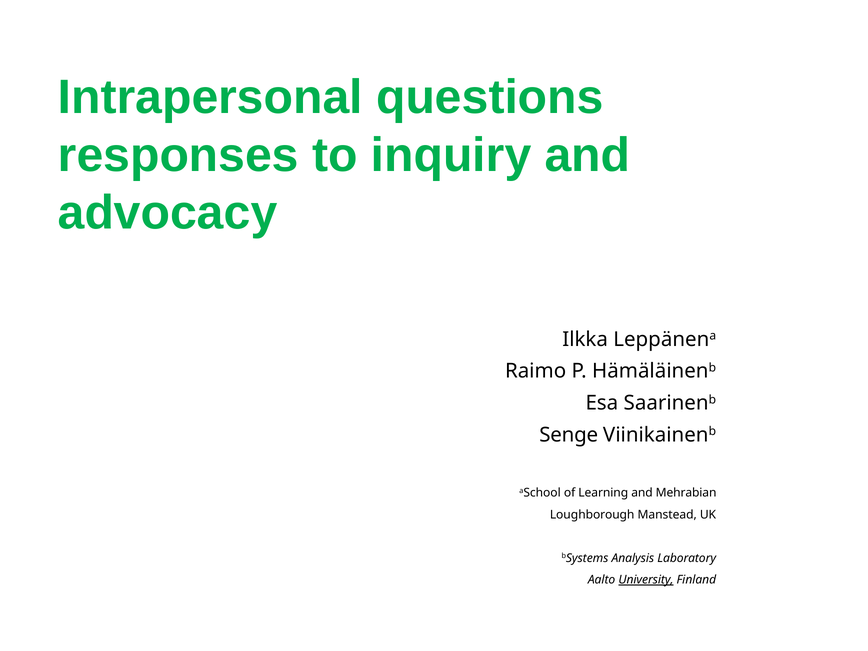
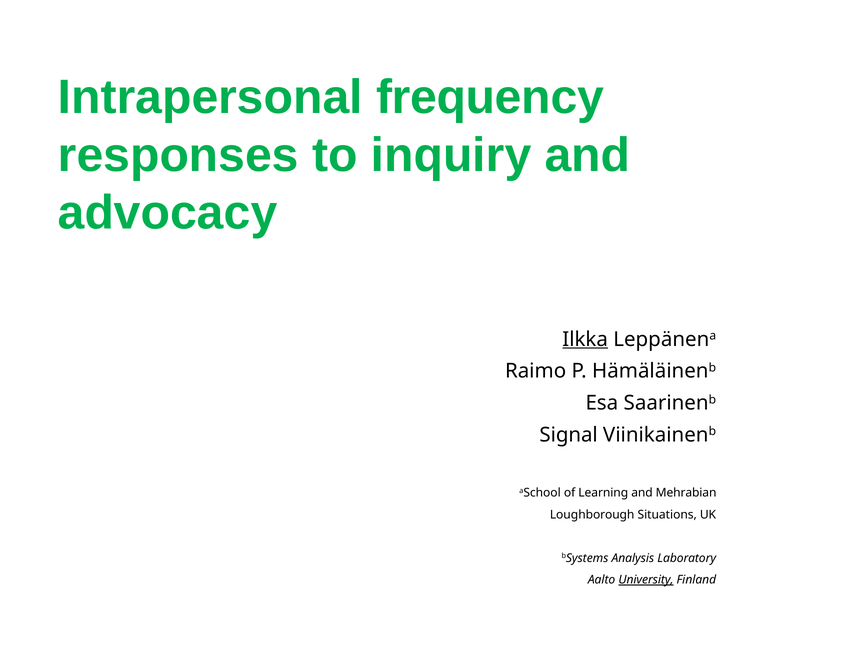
questions: questions -> frequency
Ilkka underline: none -> present
Senge: Senge -> Signal
Manstead: Manstead -> Situations
